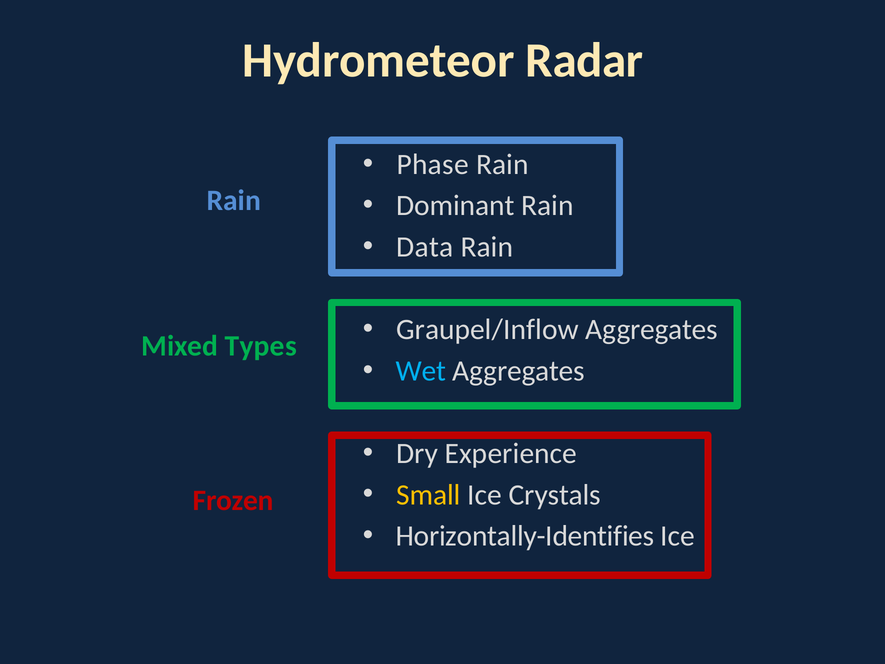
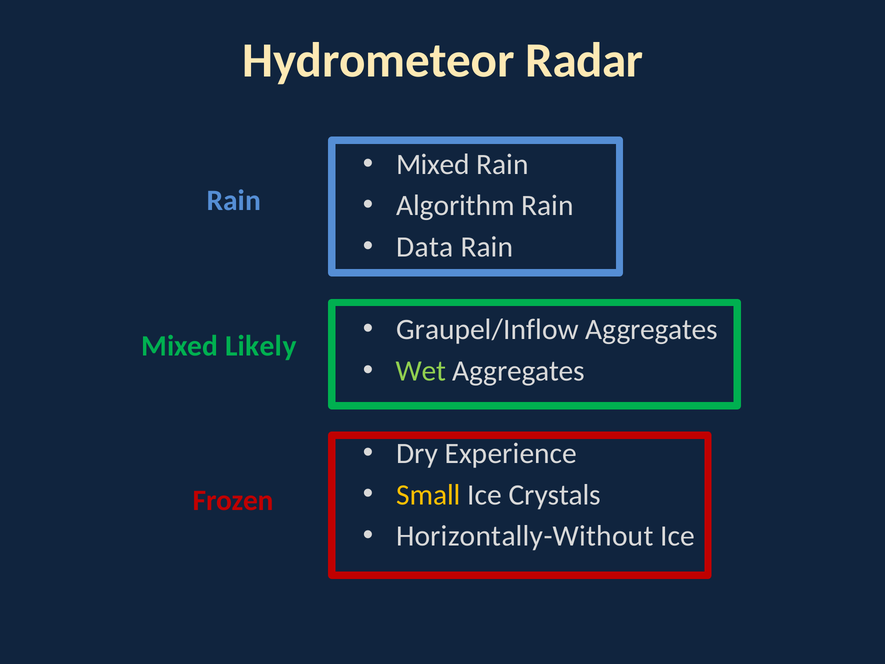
Phase at (433, 164): Phase -> Mixed
Dominant: Dominant -> Algorithm
Types: Types -> Likely
Wet colour: light blue -> light green
Horizontally-Identifies: Horizontally-Identifies -> Horizontally-Without
